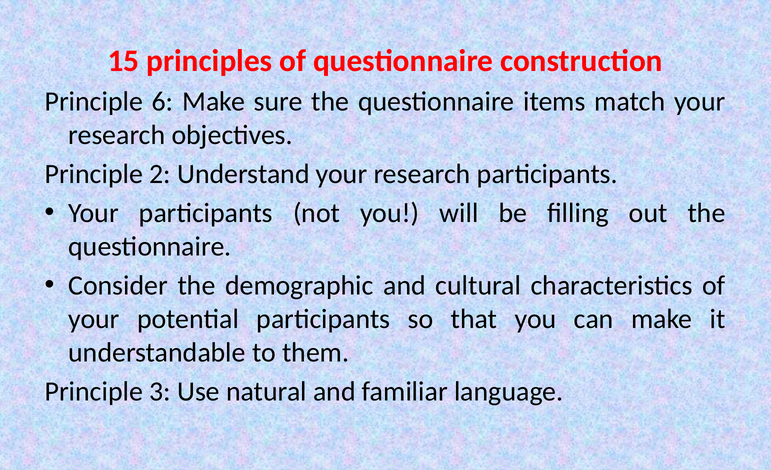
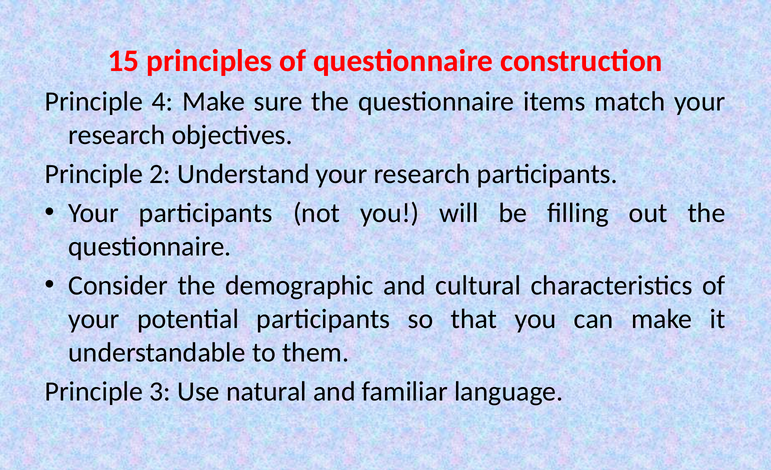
6: 6 -> 4
